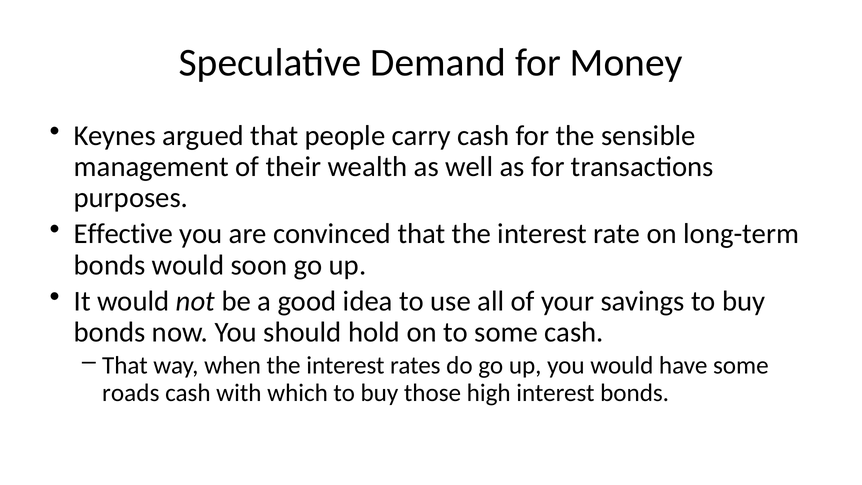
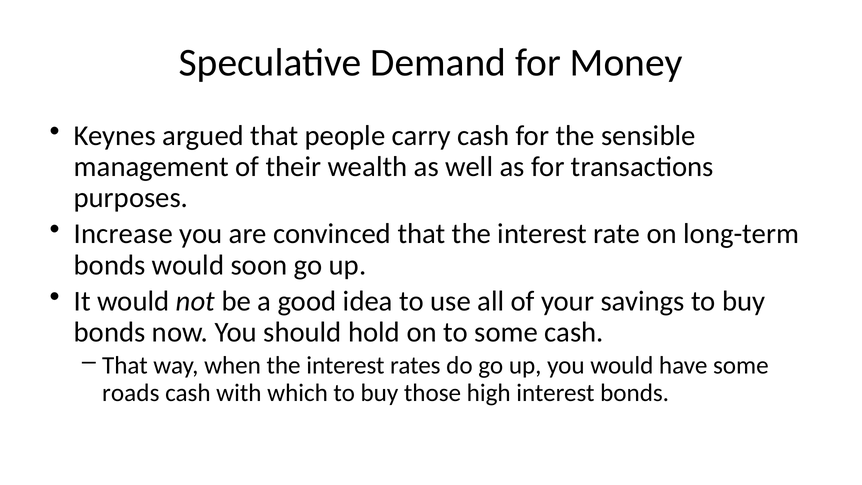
Effective: Effective -> Increase
